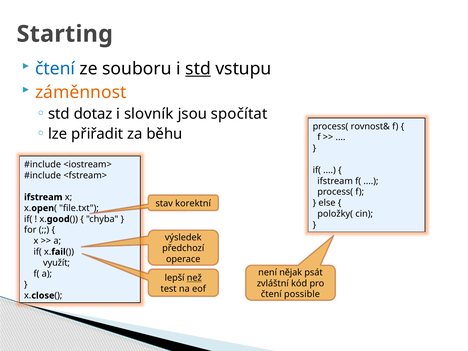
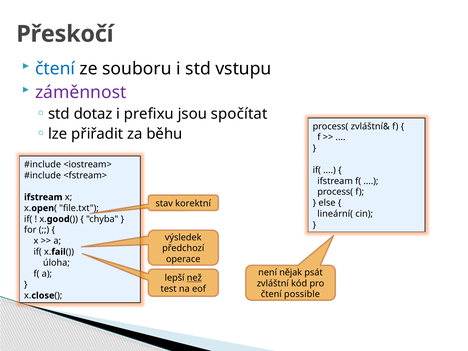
Starting: Starting -> Přeskočí
std at (198, 69) underline: present -> none
záměnnost colour: orange -> purple
slovník: slovník -> prefixu
rovnost&: rovnost& -> zvláštní&
položky(: položky( -> lineární(
využít: využít -> úloha
